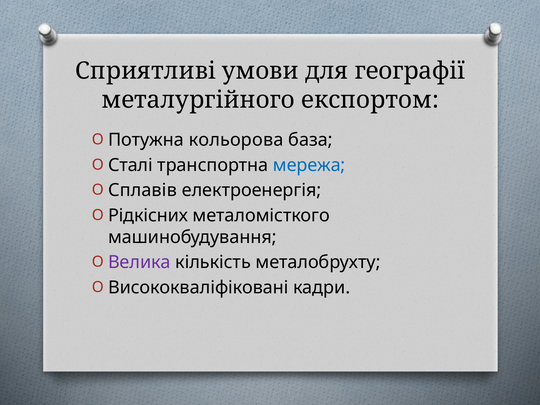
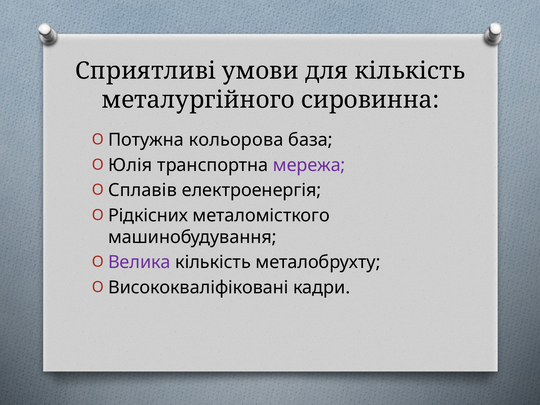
для географiї: географiї -> кiлькiсть
експортом: експортом -> сировинна
Сталi: Сталi -> Юлiя
мережа colour: blue -> purple
